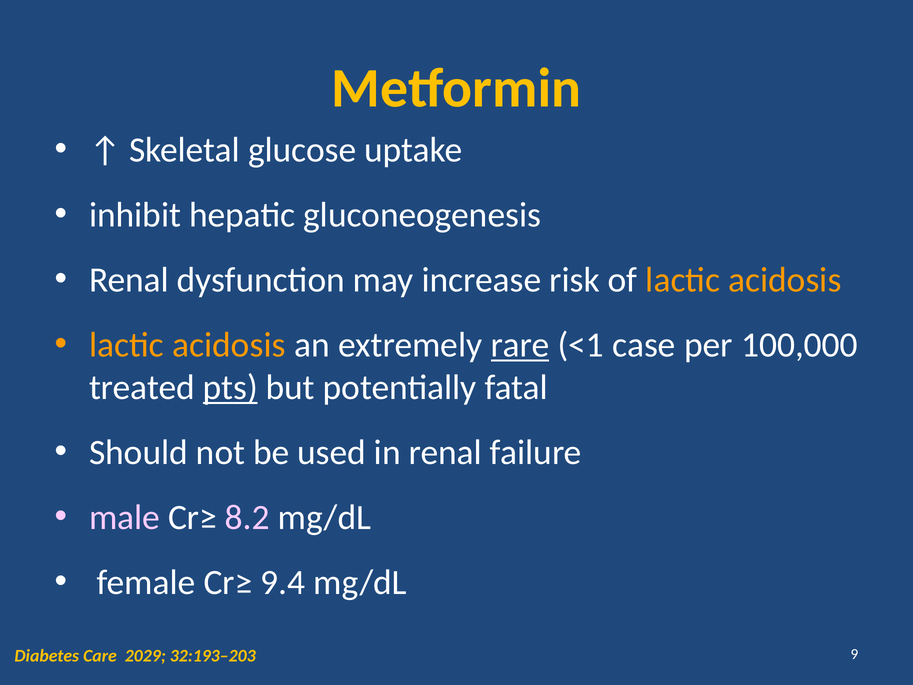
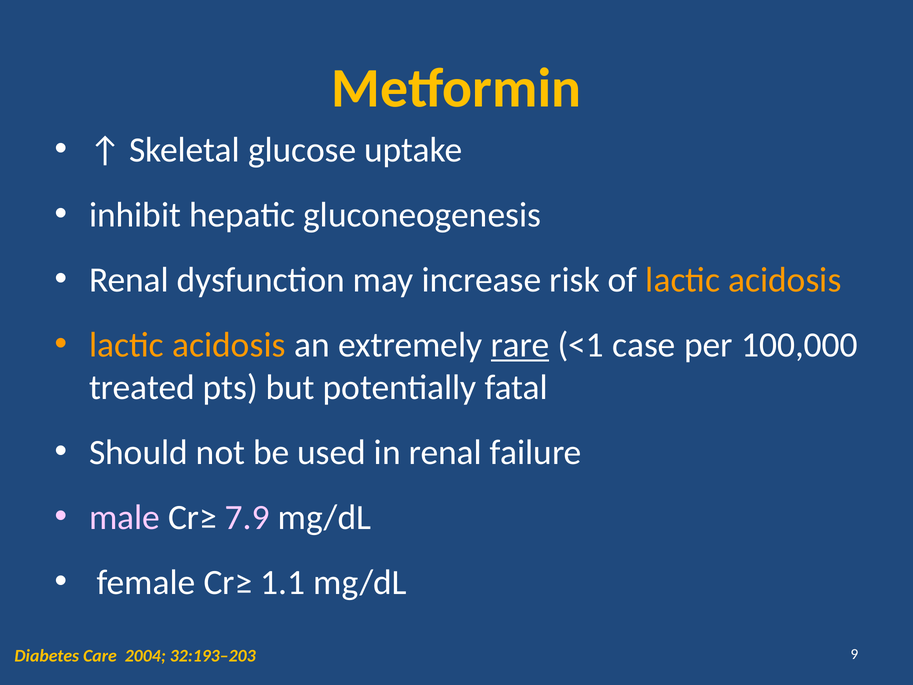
pts underline: present -> none
8.2: 8.2 -> 7.9
9.4: 9.4 -> 1.1
2029: 2029 -> 2004
